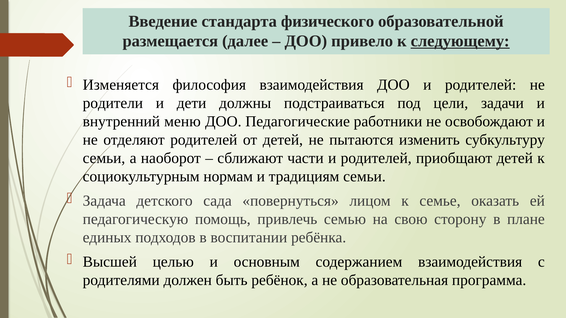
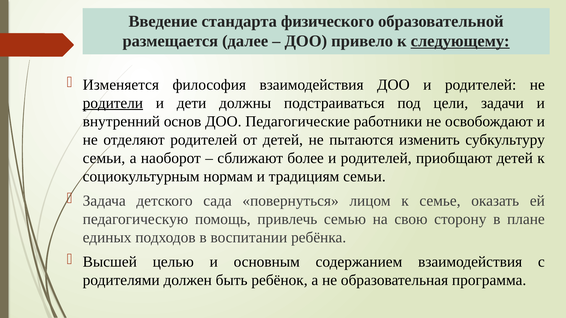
родители underline: none -> present
меню: меню -> основ
части: части -> более
